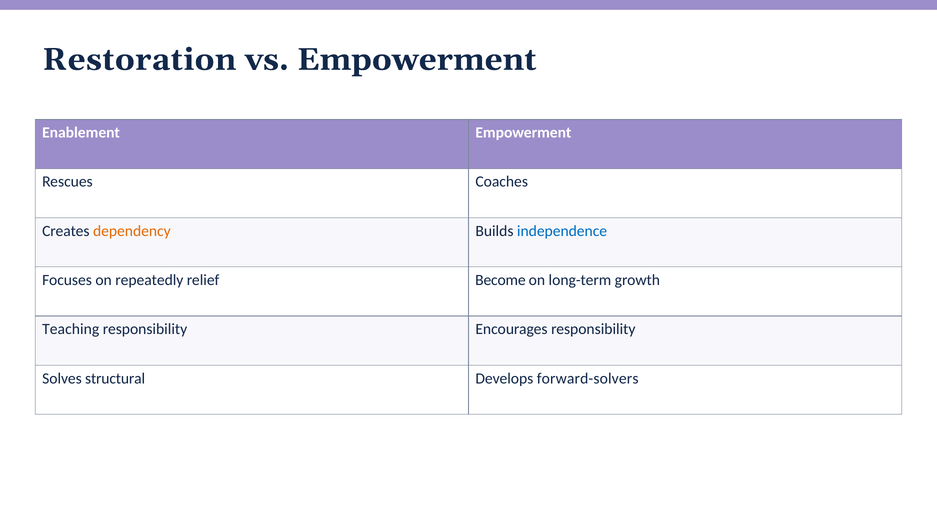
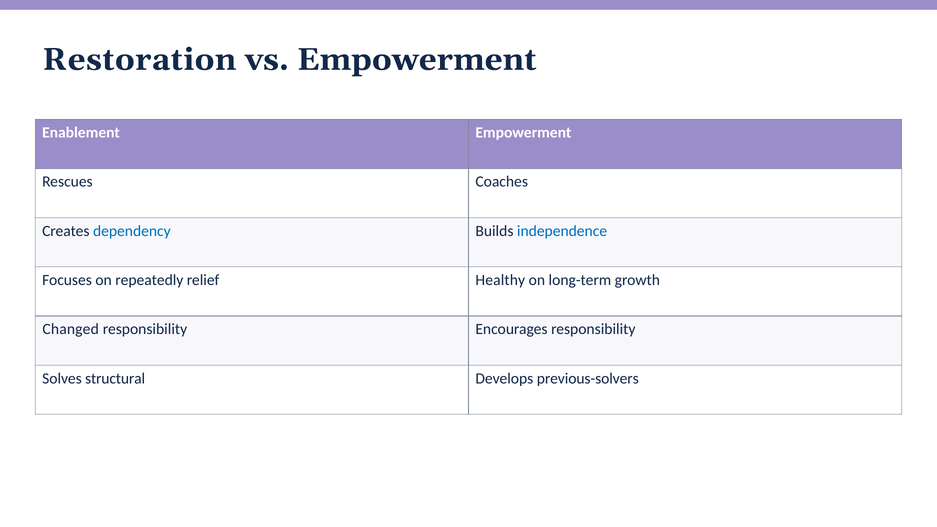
dependency colour: orange -> blue
Become: Become -> Healthy
Teaching: Teaching -> Changed
forward-solvers: forward-solvers -> previous-solvers
